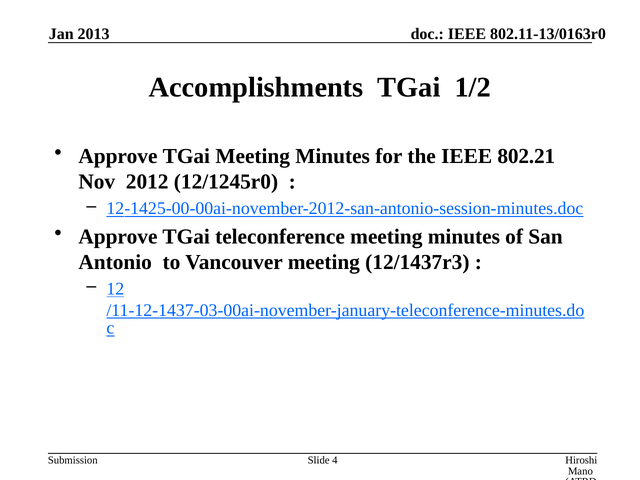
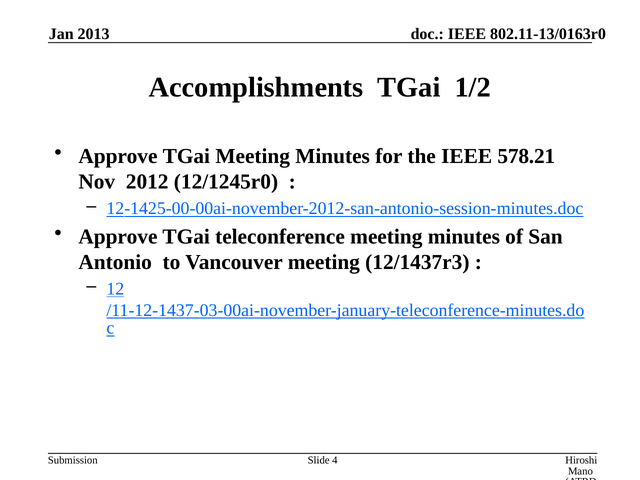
802.21: 802.21 -> 578.21
